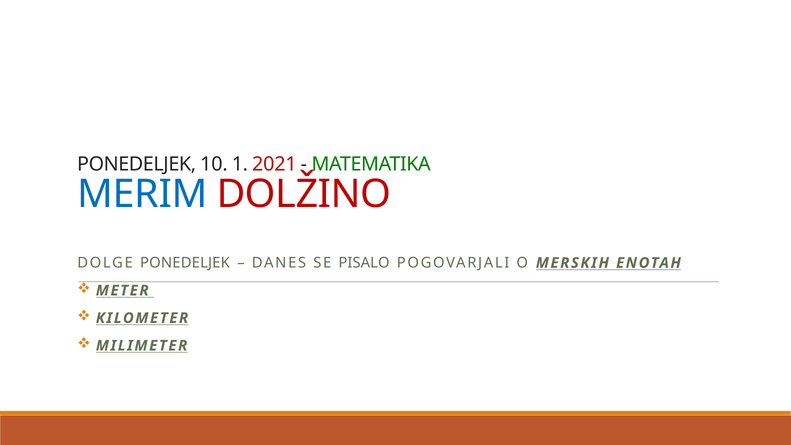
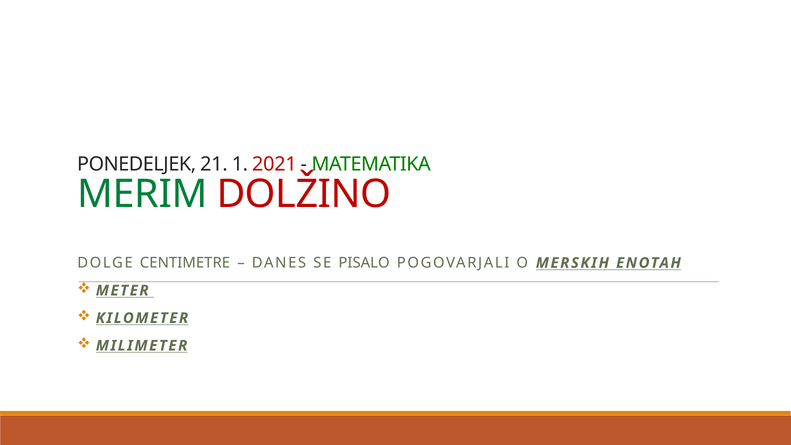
10: 10 -> 21
MERIM colour: blue -> green
DOLGE PONEDELJEK: PONEDELJEK -> CENTIMETRE
